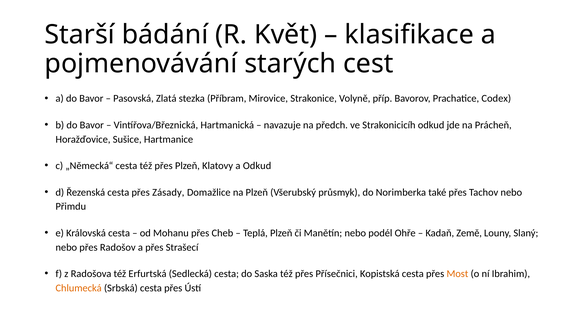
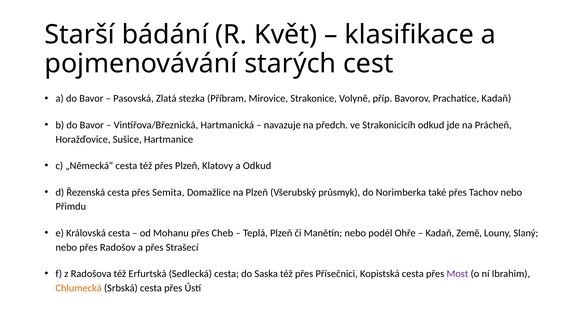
Prachatice Codex: Codex -> Kadaň
Zásady: Zásady -> Semita
Most colour: orange -> purple
